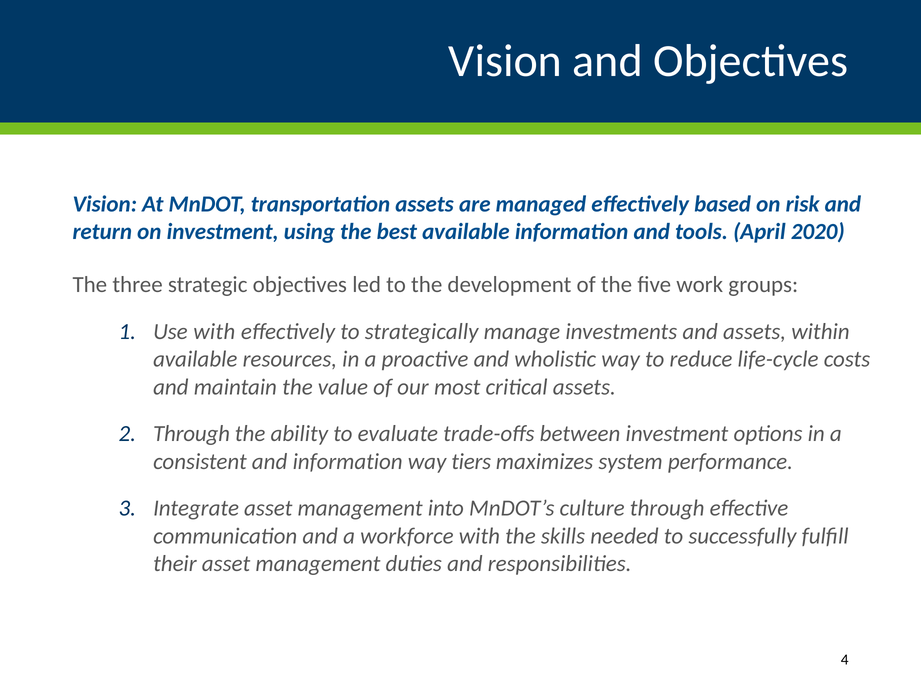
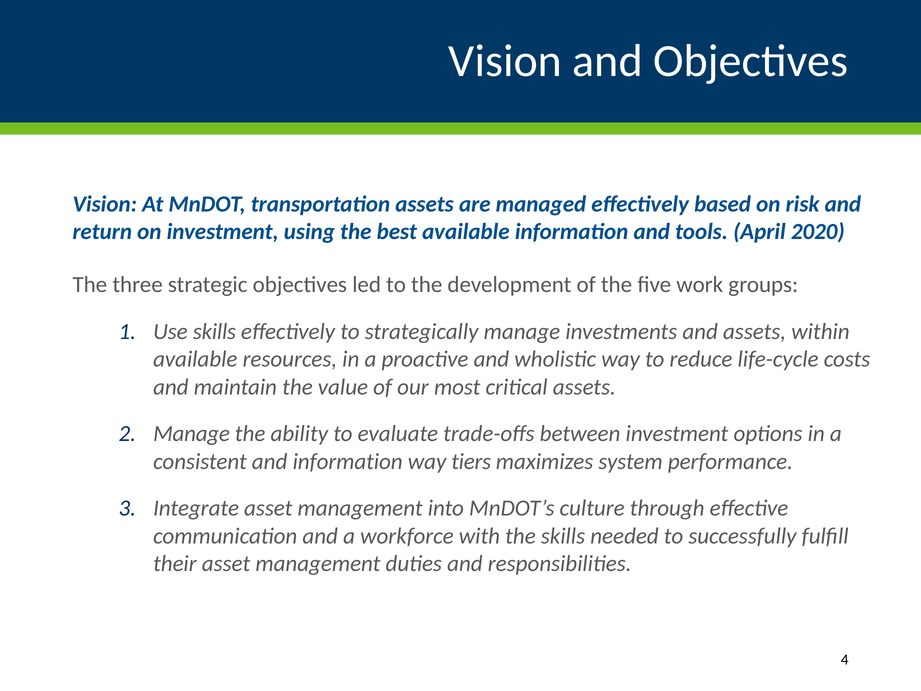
Use with: with -> skills
Through at (192, 434): Through -> Manage
